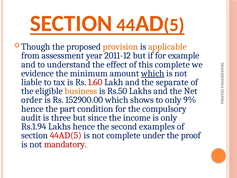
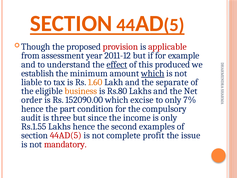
provision colour: orange -> red
applicable colour: orange -> red
effect underline: none -> present
this complete: complete -> produced
evidence: evidence -> establish
1.60 colour: red -> orange
Rs.50: Rs.50 -> Rs.80
152900.00: 152900.00 -> 152090.00
shows: shows -> excise
9%: 9% -> 7%
Rs.1.94: Rs.1.94 -> Rs.1.55
under: under -> profit
proof: proof -> issue
